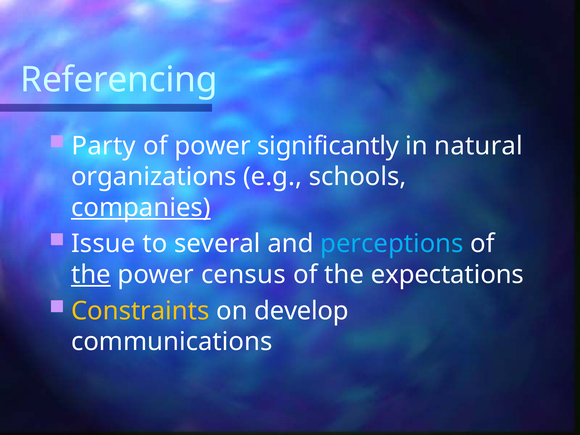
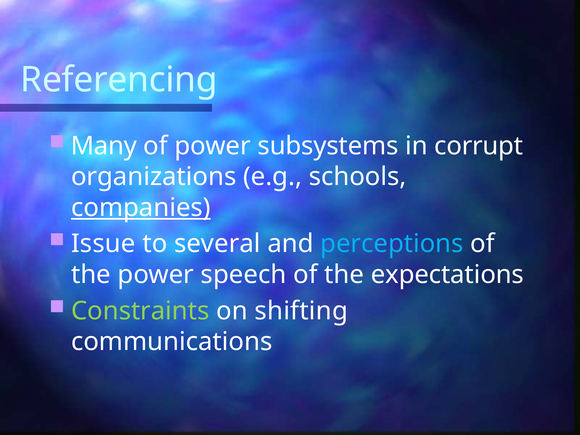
Party: Party -> Many
significantly: significantly -> subsystems
natural: natural -> corrupt
the at (91, 275) underline: present -> none
census: census -> speech
Constraints colour: yellow -> light green
develop: develop -> shifting
